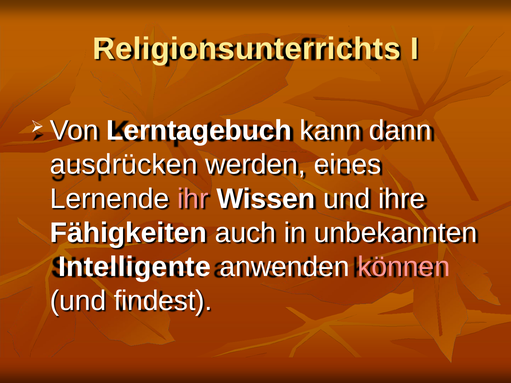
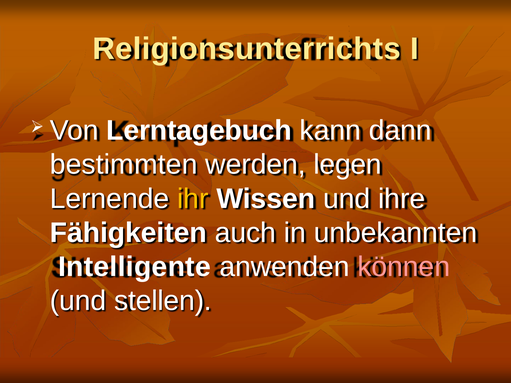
ausdrücken: ausdrücken -> bestimmten
eines: eines -> legen
ihr colour: pink -> yellow
findest: findest -> stellen
